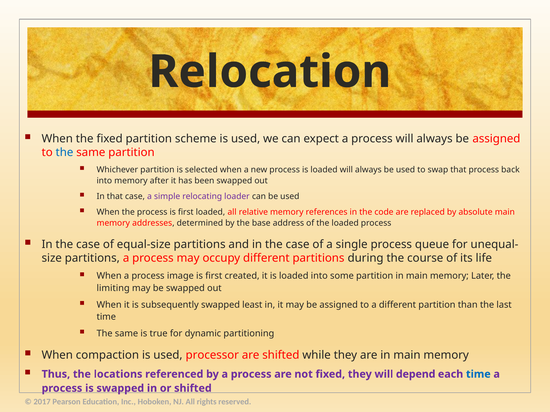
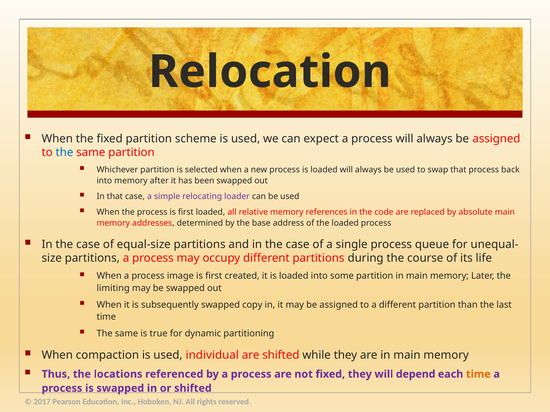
least: least -> copy
processor: processor -> individual
time at (478, 375) colour: blue -> orange
